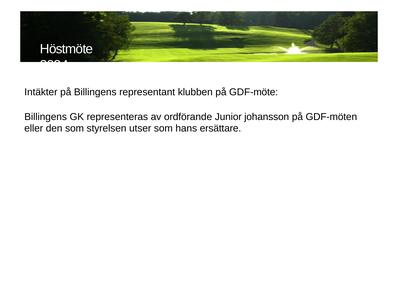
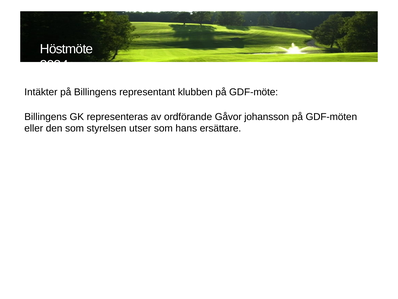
Junior: Junior -> Gåvor
